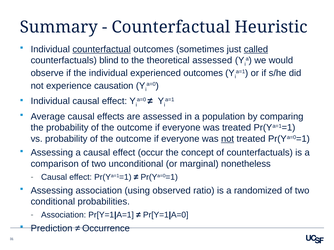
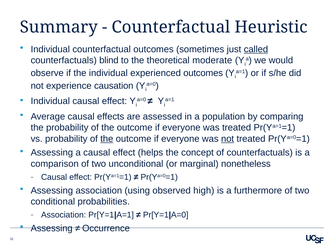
counterfactual at (102, 49) underline: present -> none
theoretical assessed: assessed -> moderate
the at (107, 139) underline: none -> present
occur: occur -> helps
ratio: ratio -> high
randomized: randomized -> furthermore
Prediction at (52, 229): Prediction -> Assessing
